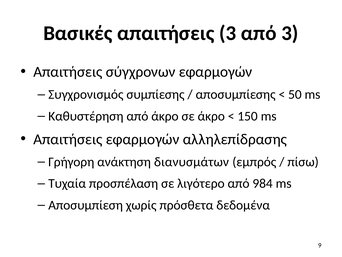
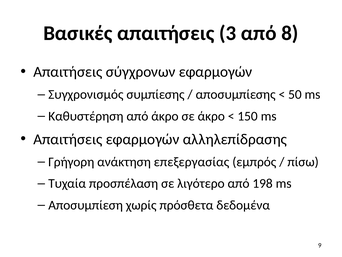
από 3: 3 -> 8
διανυσμάτων: διανυσμάτων -> επεξεργασίας
984: 984 -> 198
